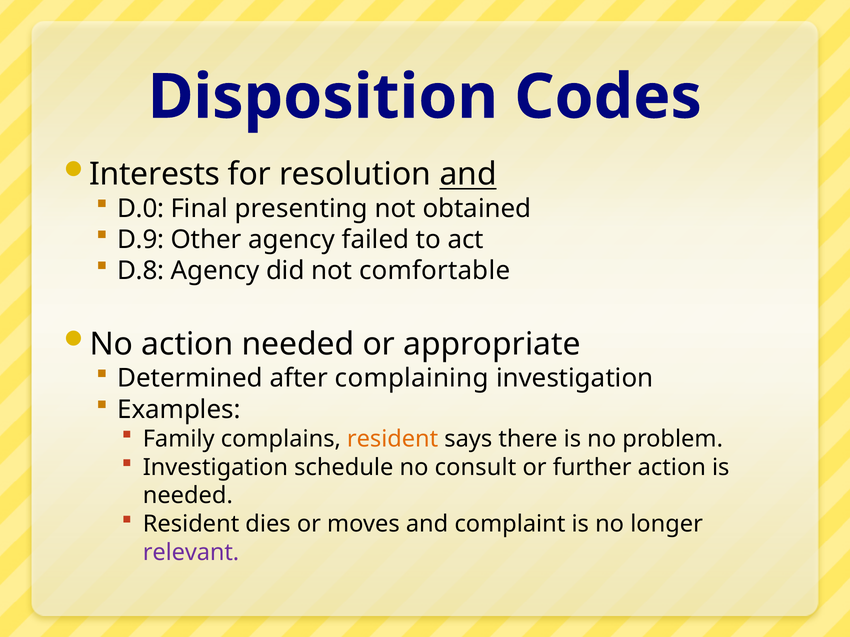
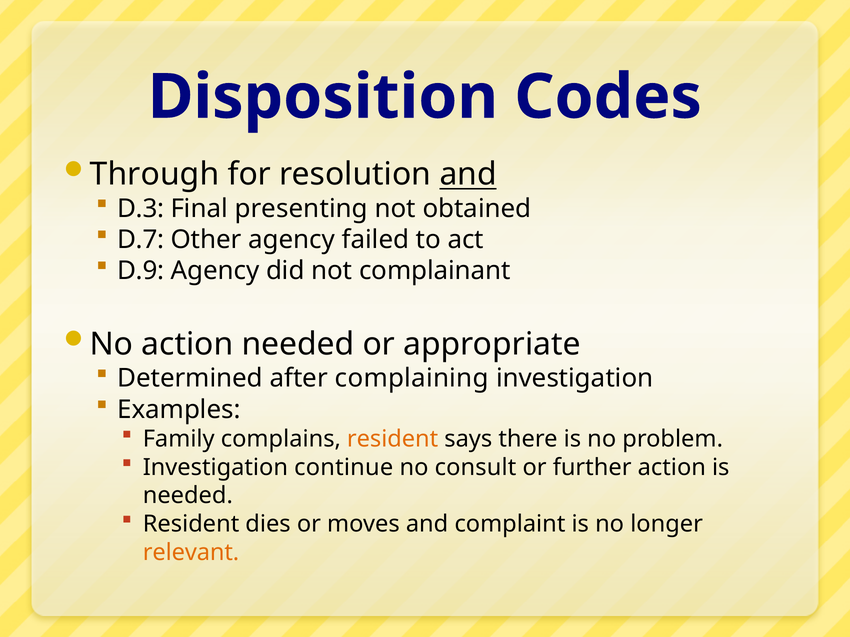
Interests: Interests -> Through
D.0: D.0 -> D.3
D.9: D.9 -> D.7
D.8: D.8 -> D.9
comfortable: comfortable -> complainant
schedule: schedule -> continue
relevant colour: purple -> orange
